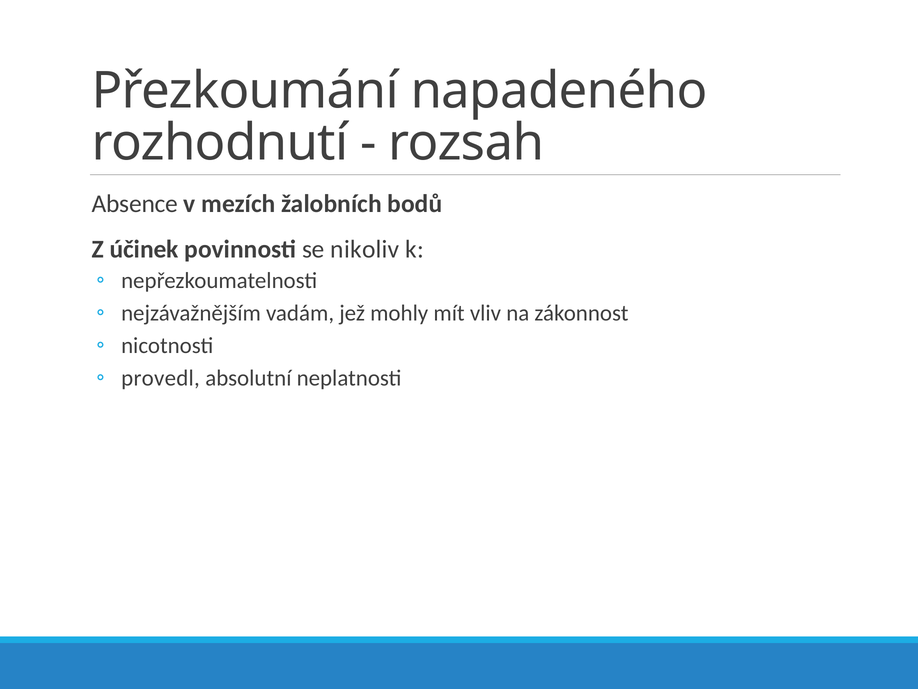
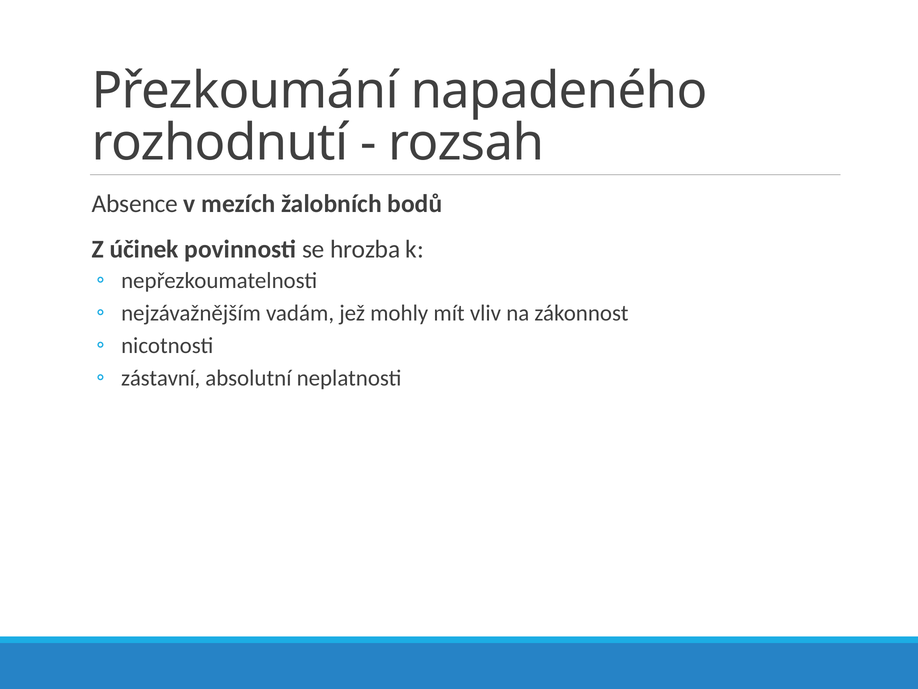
nikoliv: nikoliv -> hrozba
provedl: provedl -> zástavní
